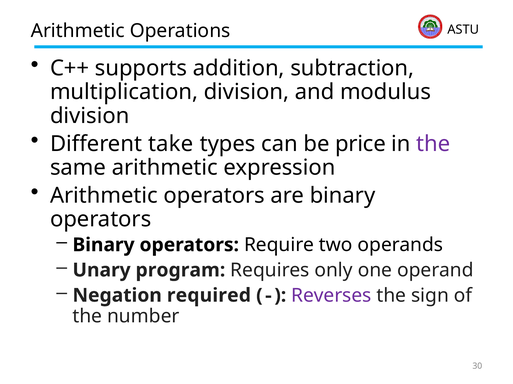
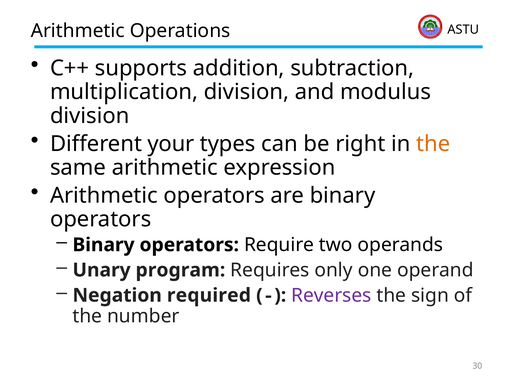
take: take -> your
price: price -> right
the at (433, 144) colour: purple -> orange
